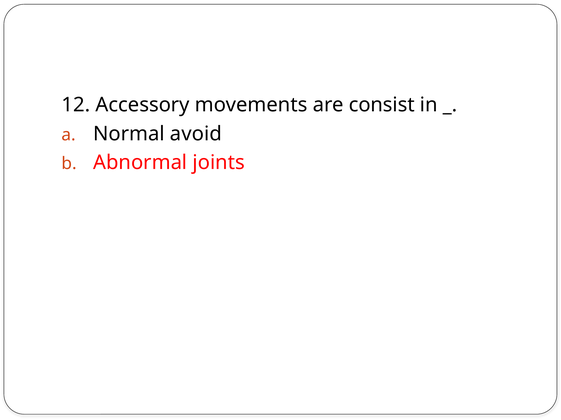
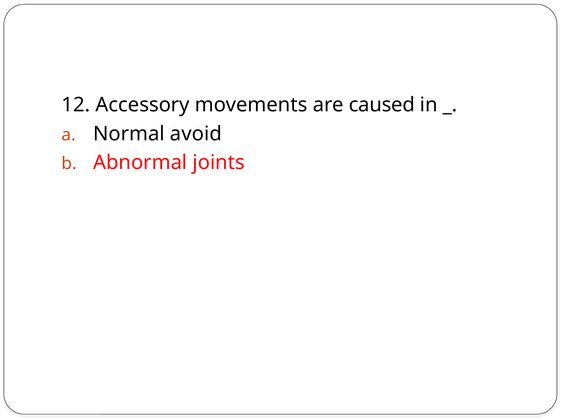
consist: consist -> caused
